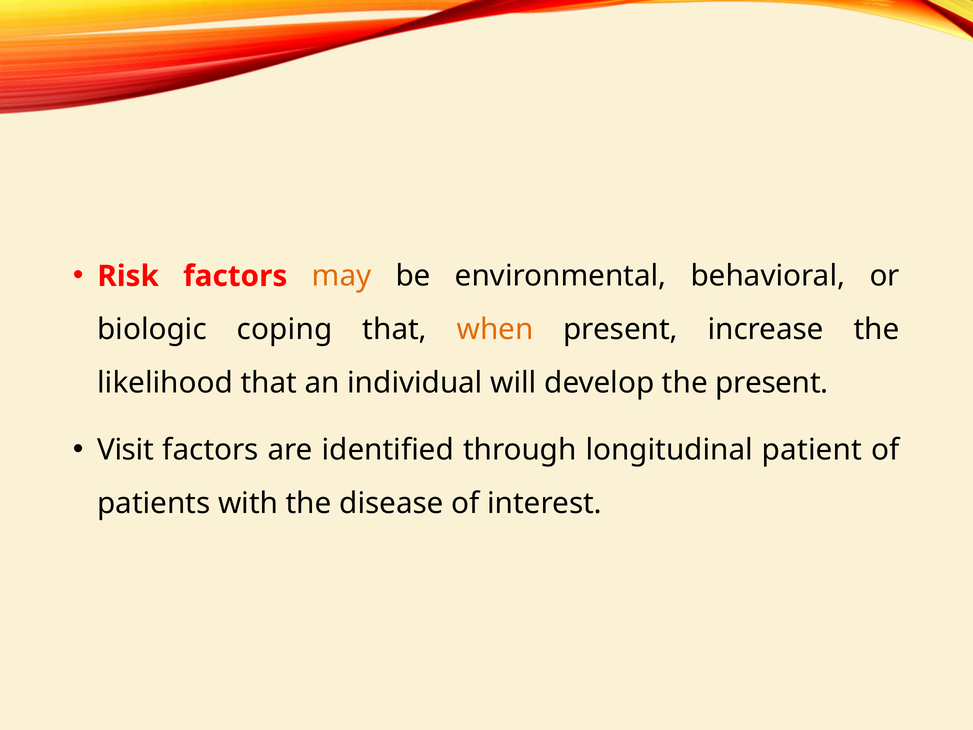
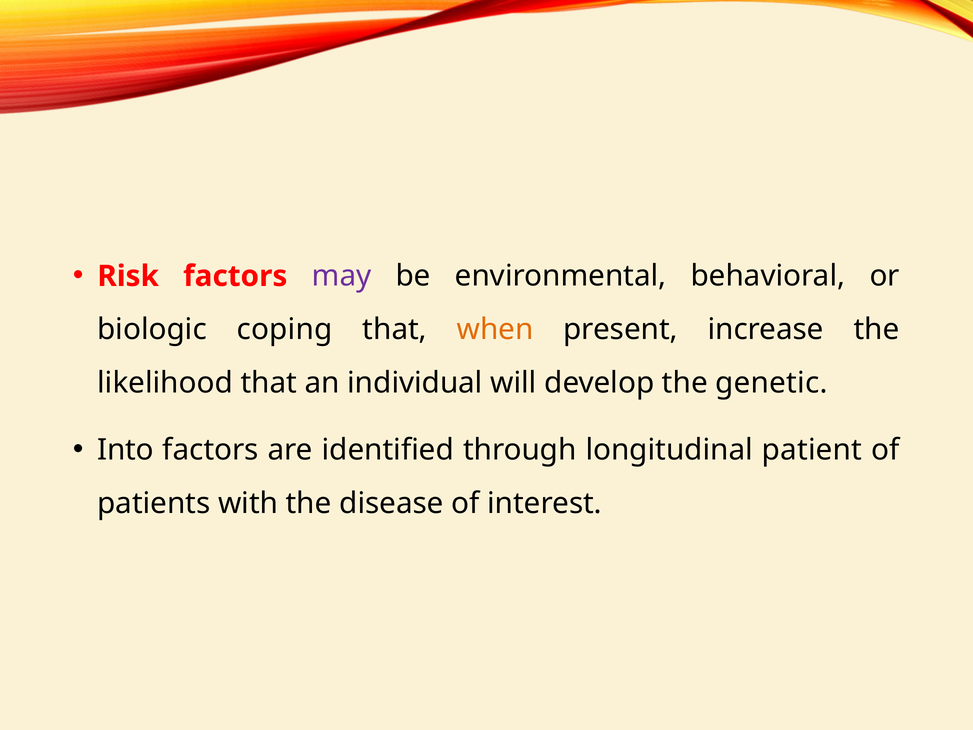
may colour: orange -> purple
the present: present -> genetic
Visit: Visit -> Into
